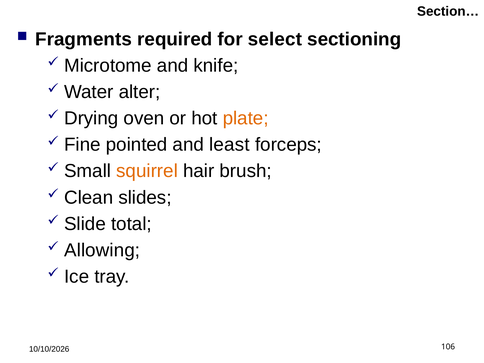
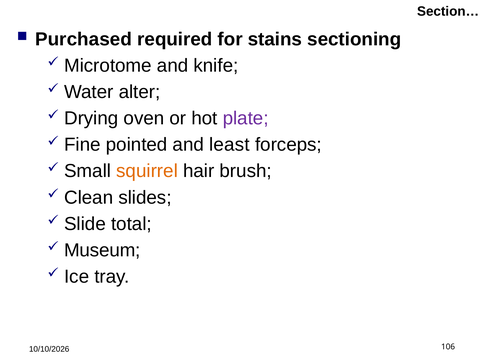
Fragments: Fragments -> Purchased
select: select -> stains
plate colour: orange -> purple
Allowing: Allowing -> Museum
